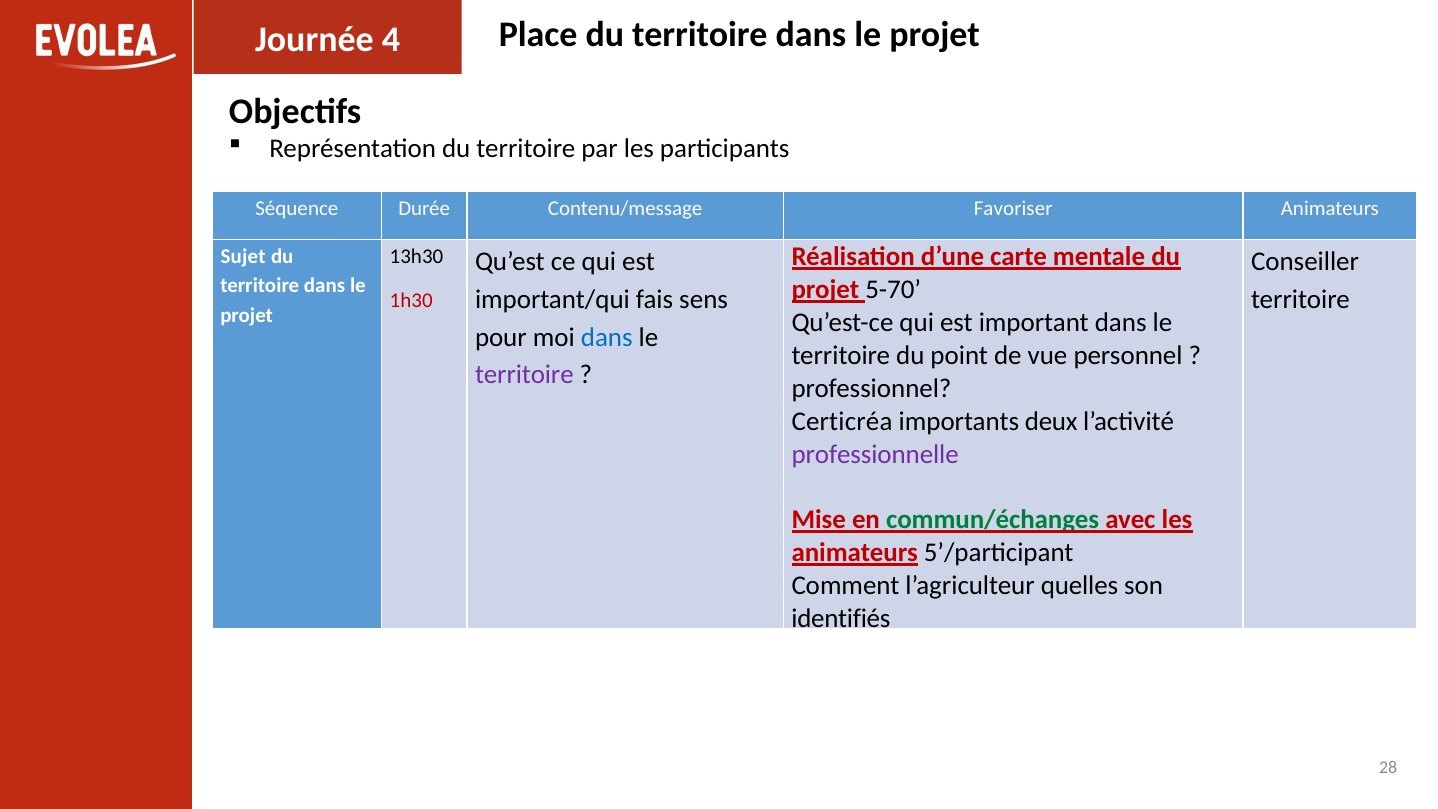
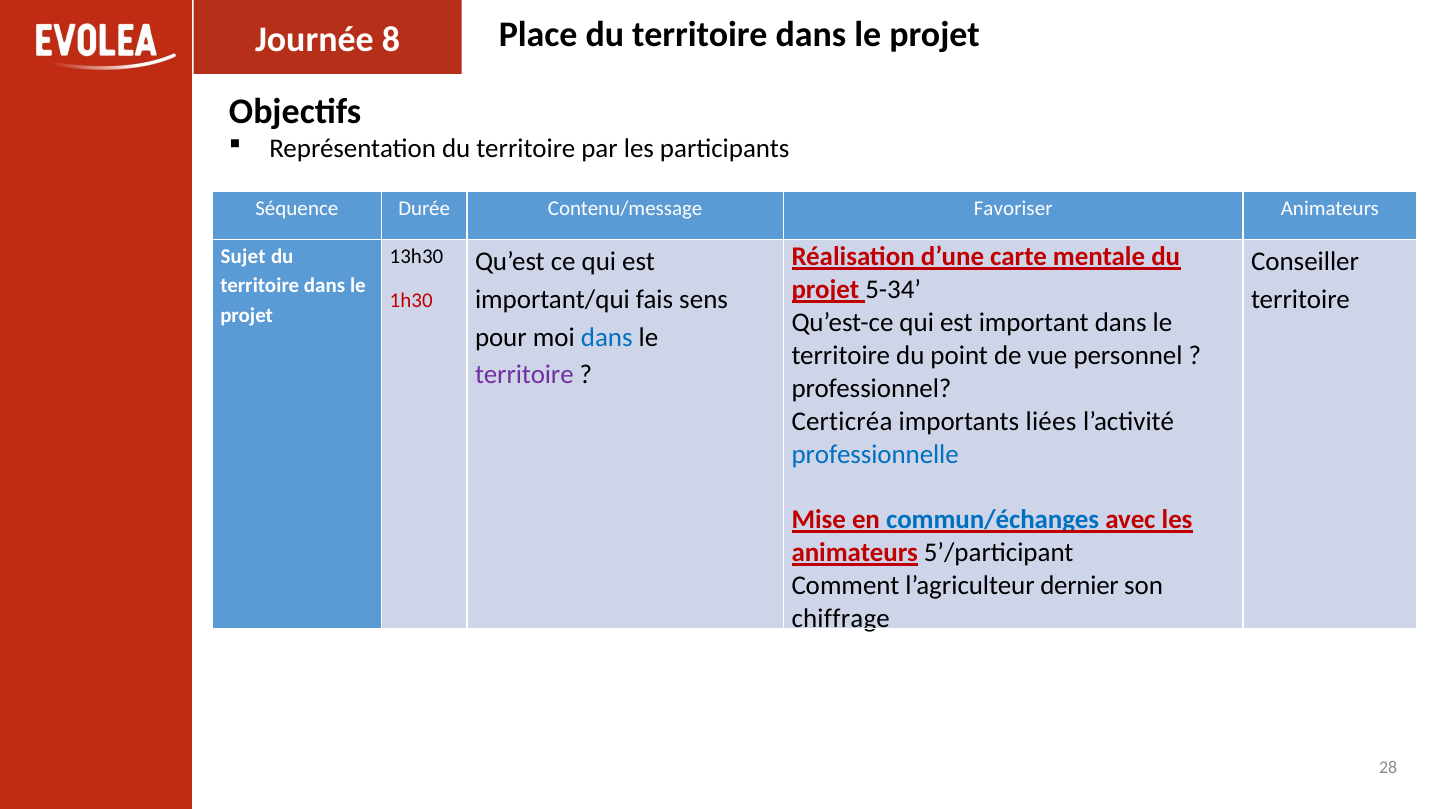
4: 4 -> 8
5-70: 5-70 -> 5-34
deux: deux -> liées
professionnelle colour: purple -> blue
commun/échanges colour: green -> blue
quelles: quelles -> dernier
identifiés: identifiés -> chiffrage
